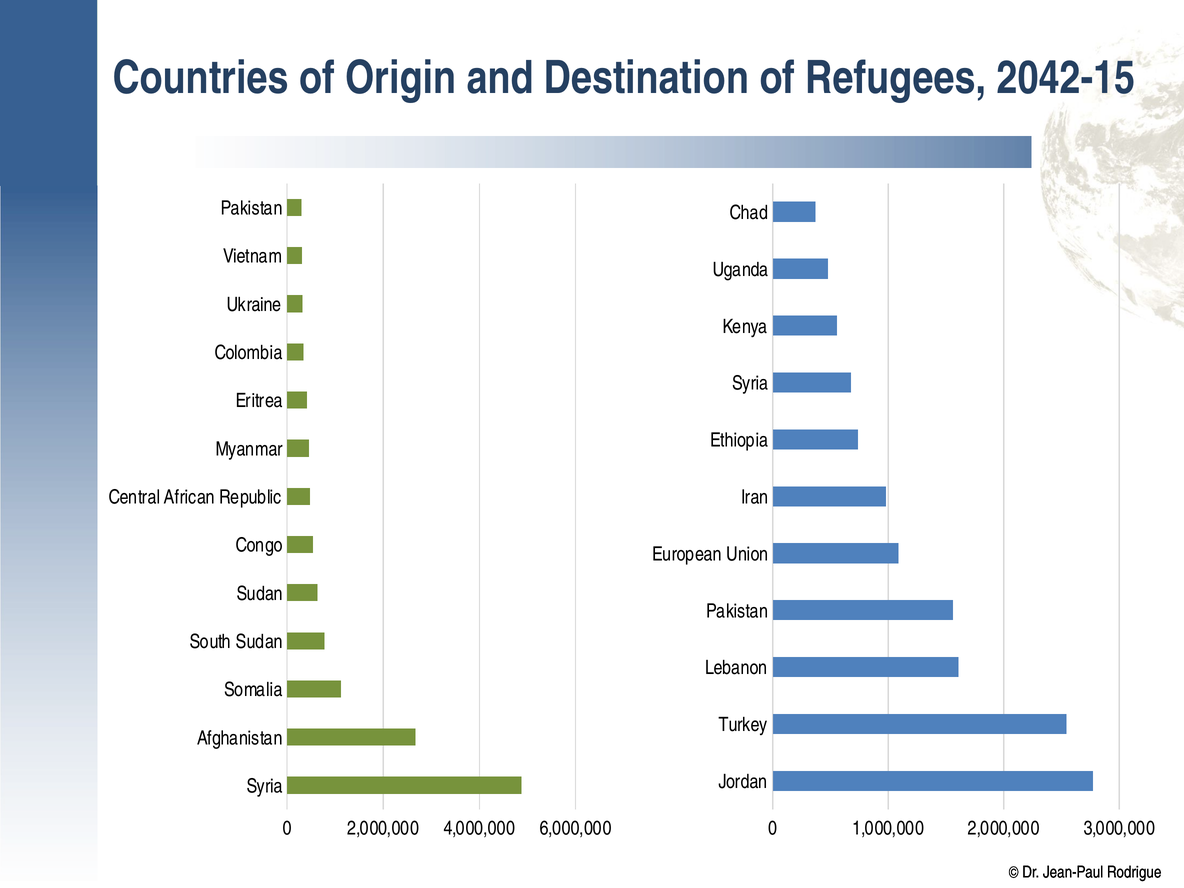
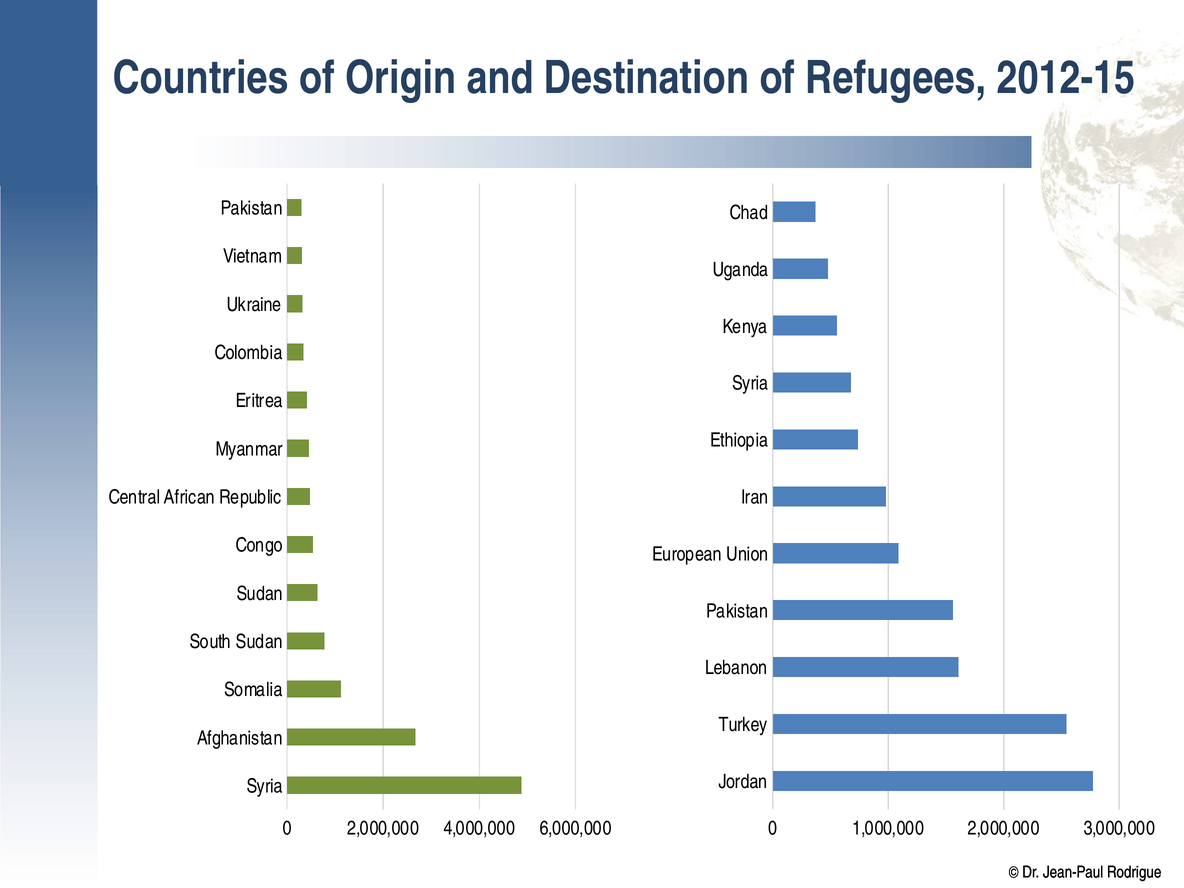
2042-15: 2042-15 -> 2012-15
